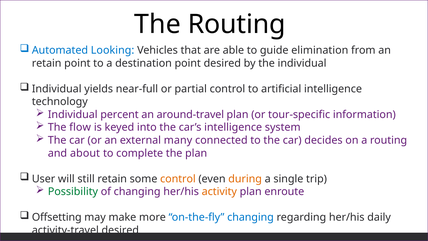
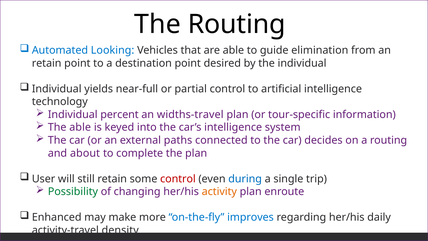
around-travel: around-travel -> widths-travel
The flow: flow -> able
many: many -> paths
control at (178, 179) colour: orange -> red
during colour: orange -> blue
Offsetting: Offsetting -> Enhanced
on-the-fly changing: changing -> improves
activity-travel desired: desired -> density
